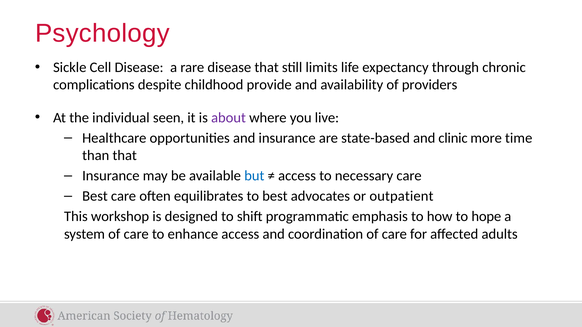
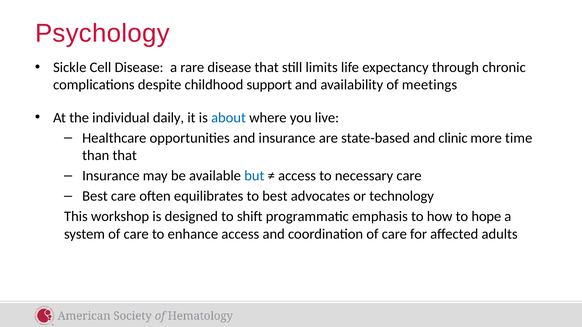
provide: provide -> support
providers: providers -> meetings
seen: seen -> daily
about colour: purple -> blue
outpatient: outpatient -> technology
